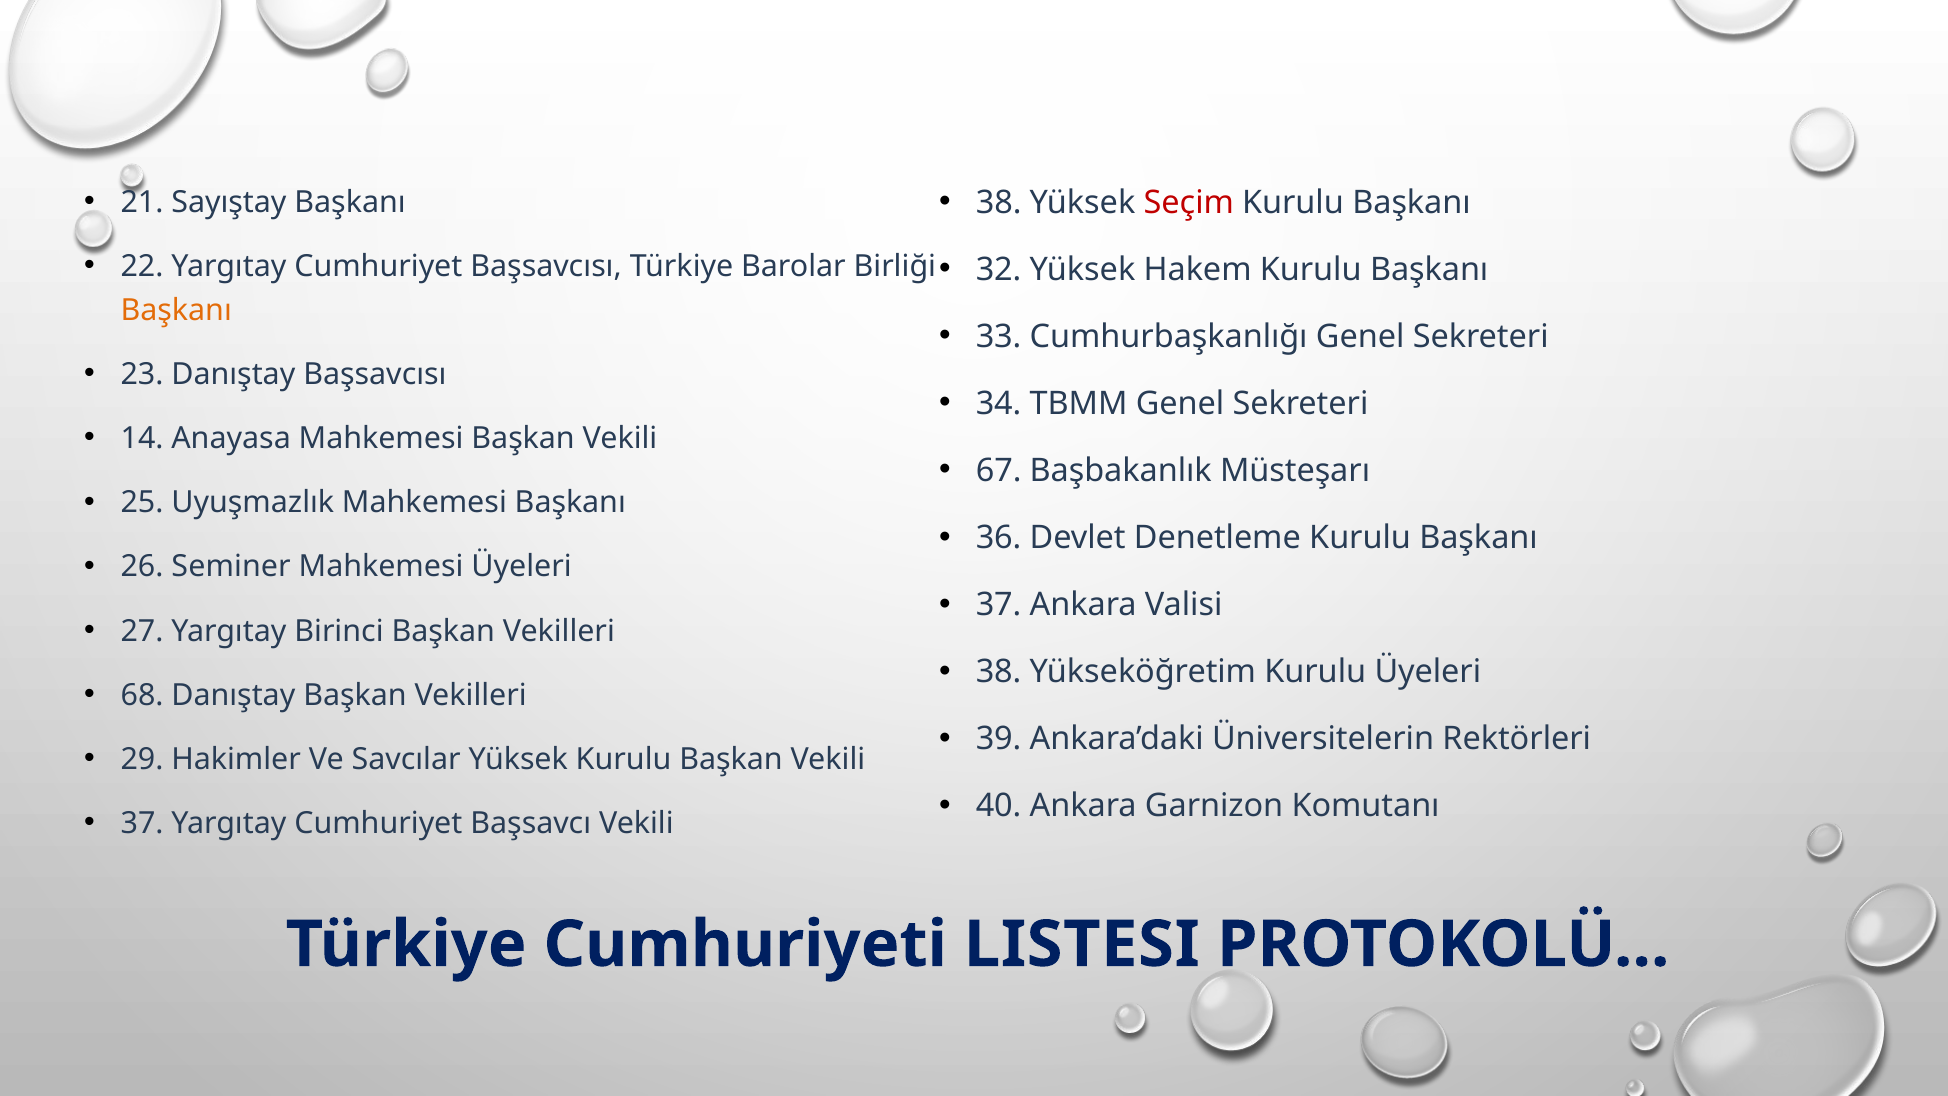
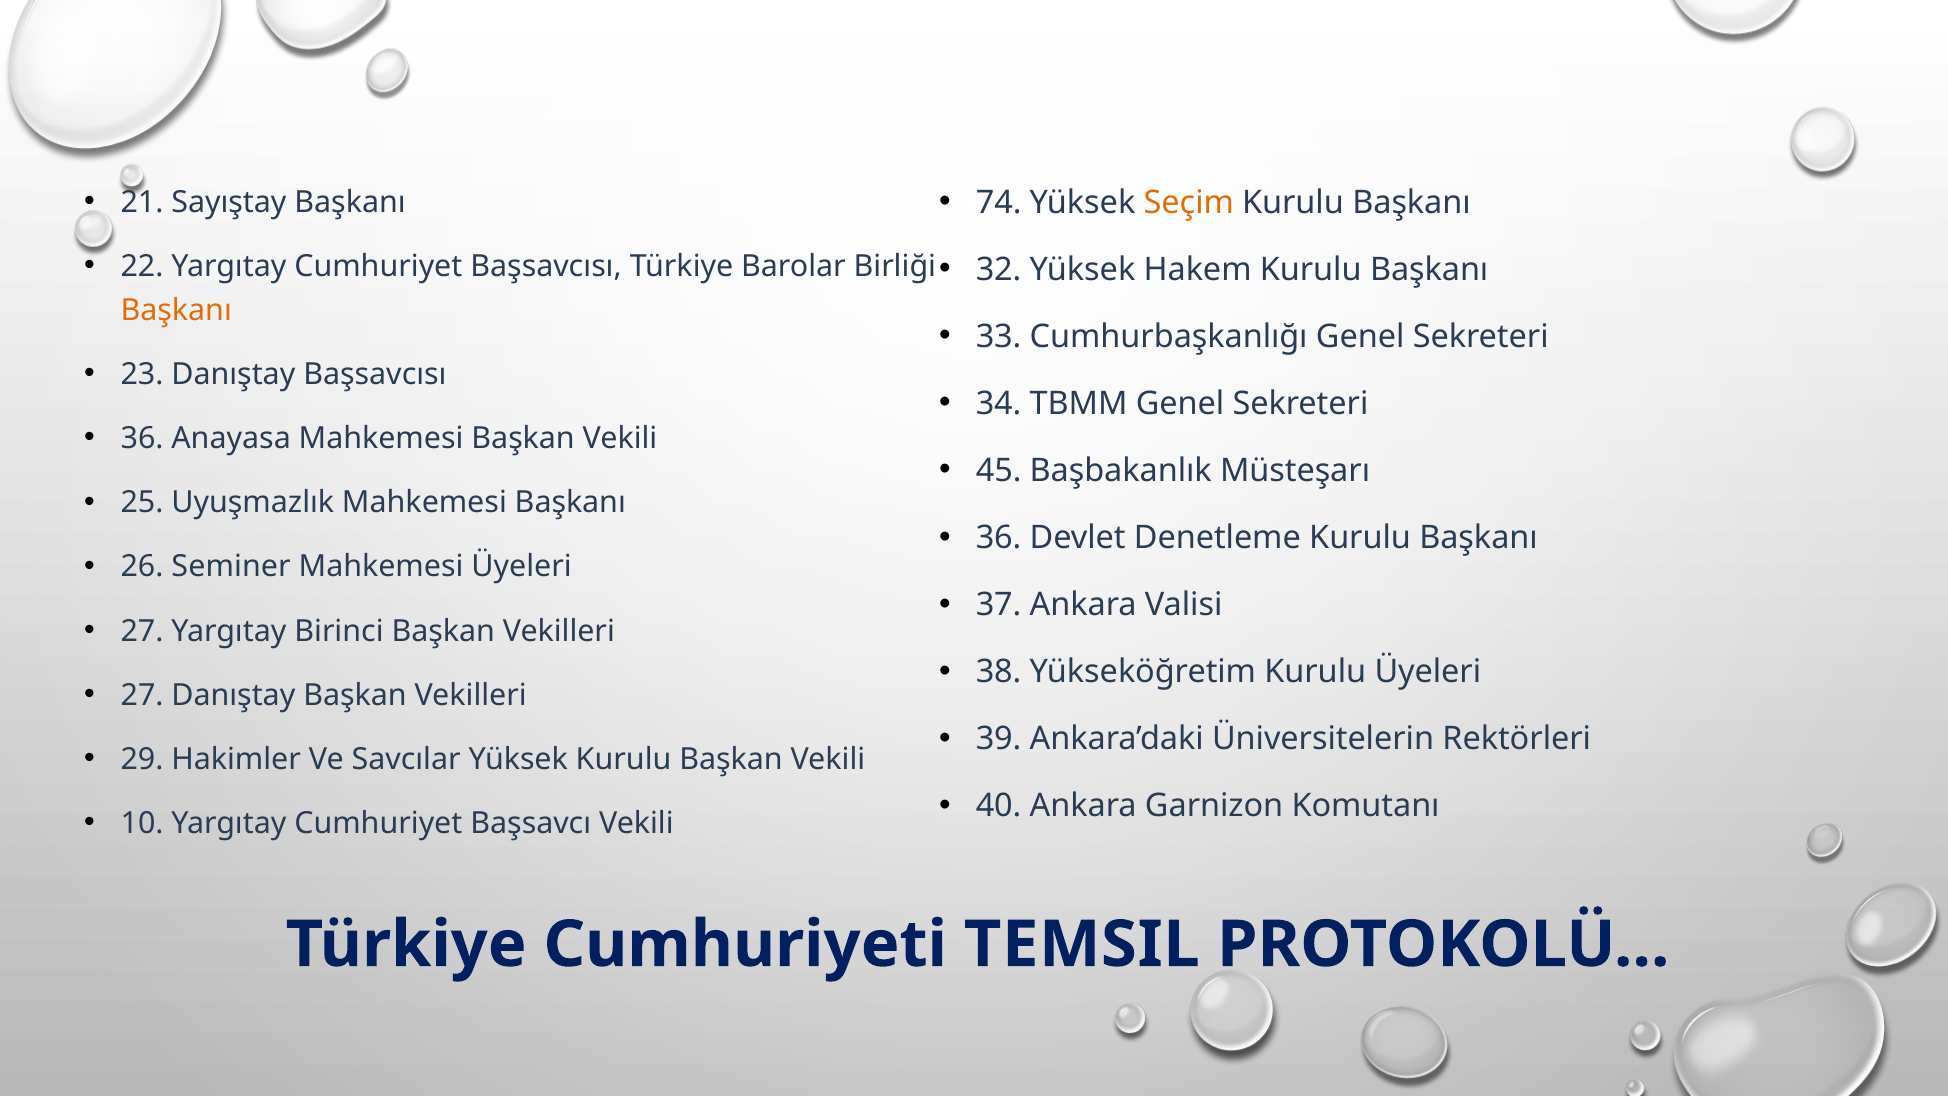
38 at (999, 203): 38 -> 74
Seçim colour: red -> orange
14 at (142, 438): 14 -> 36
67: 67 -> 45
68 at (142, 695): 68 -> 27
37 at (142, 823): 37 -> 10
LISTESI: LISTESI -> TEMSIL
